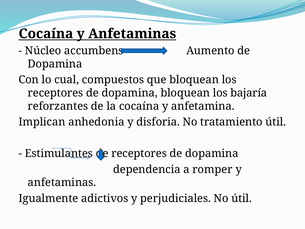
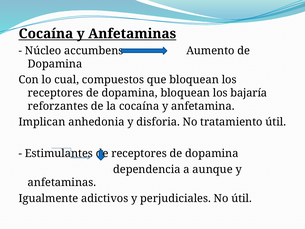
romper: romper -> aunque
